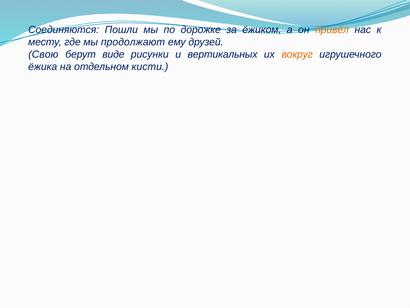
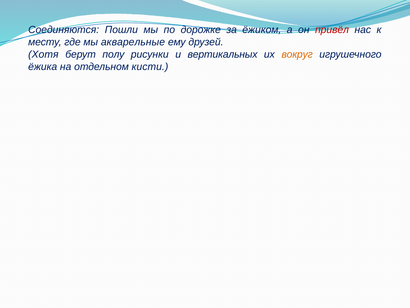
привёл colour: orange -> red
продолжают: продолжают -> акварельные
Свою: Свою -> Хотя
виде: виде -> полу
